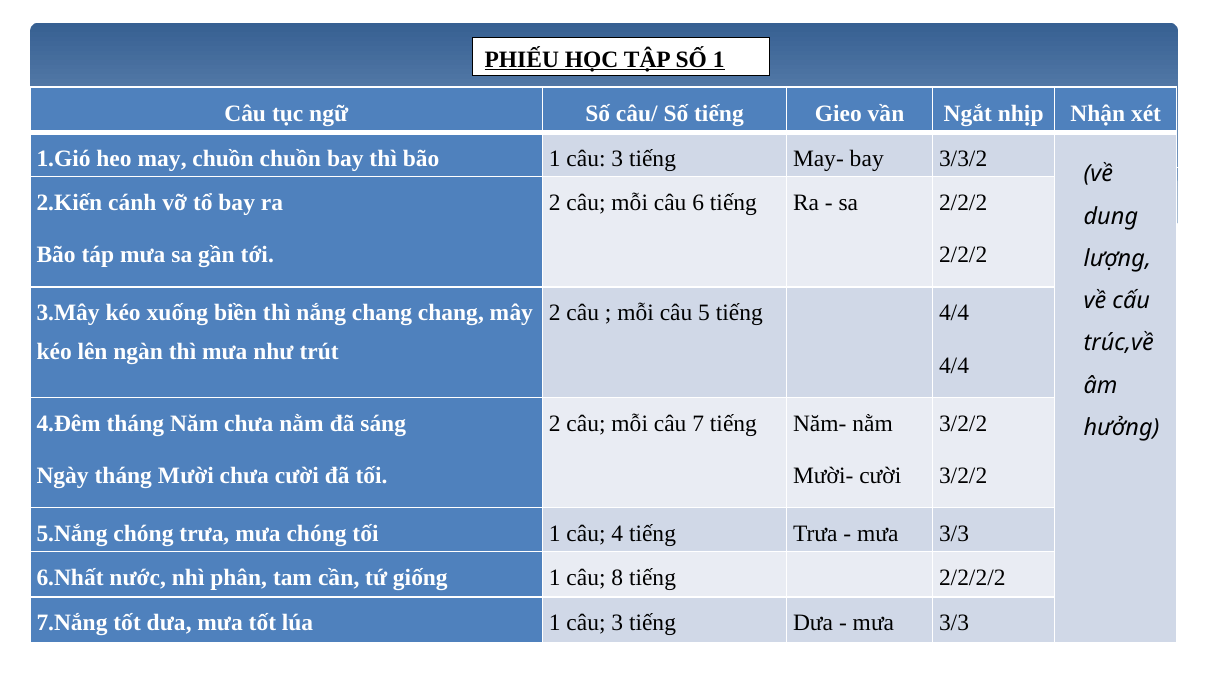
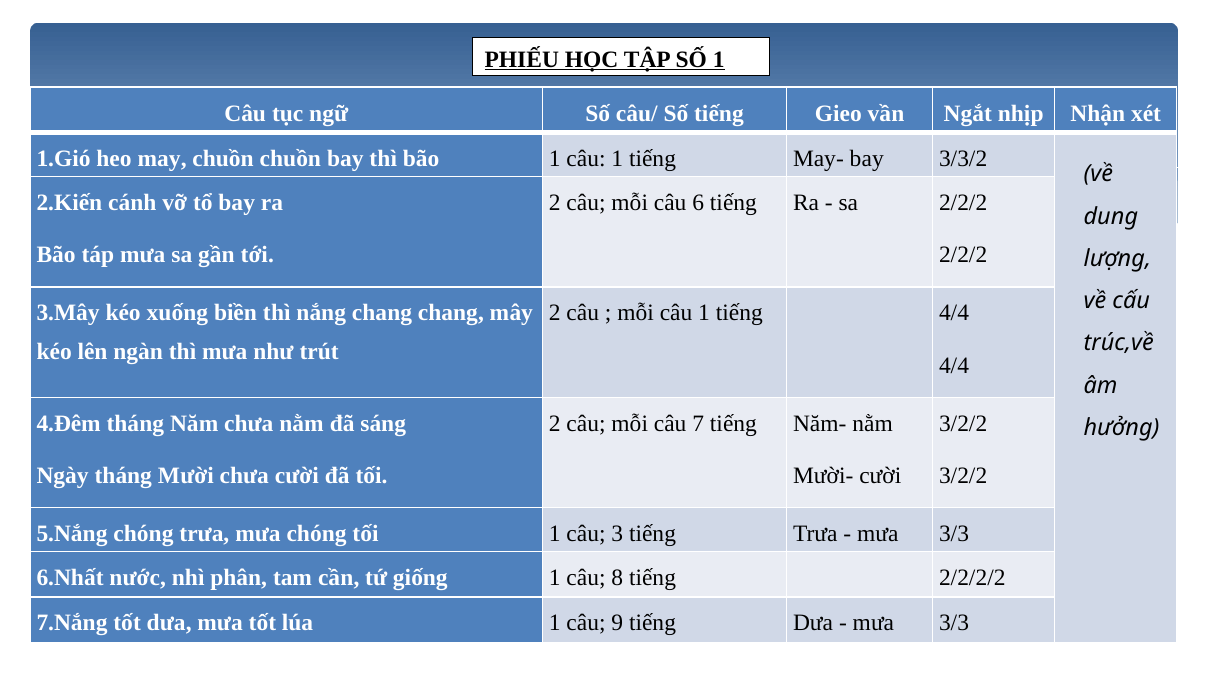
bão 1 câu 3: 3 -> 1
mỗi câu 5: 5 -> 1
4: 4 -> 3
lúa 1 câu 3: 3 -> 9
